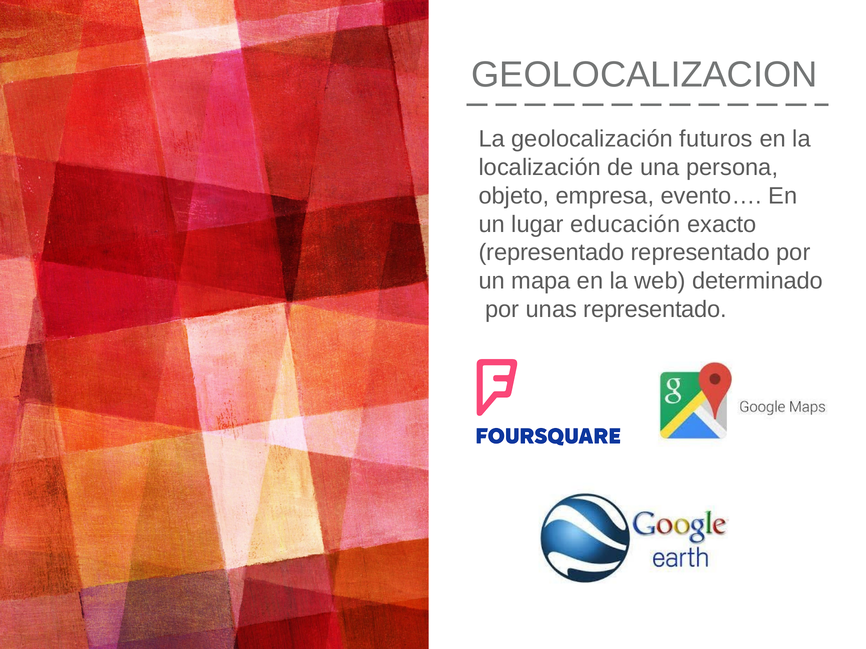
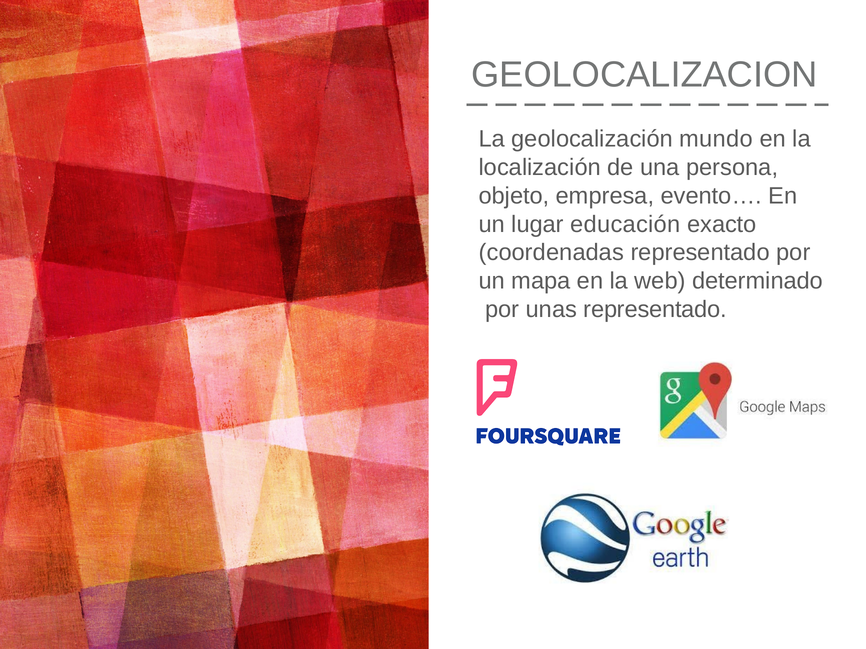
futuros: futuros -> mundo
representado at (551, 253): representado -> coordenadas
